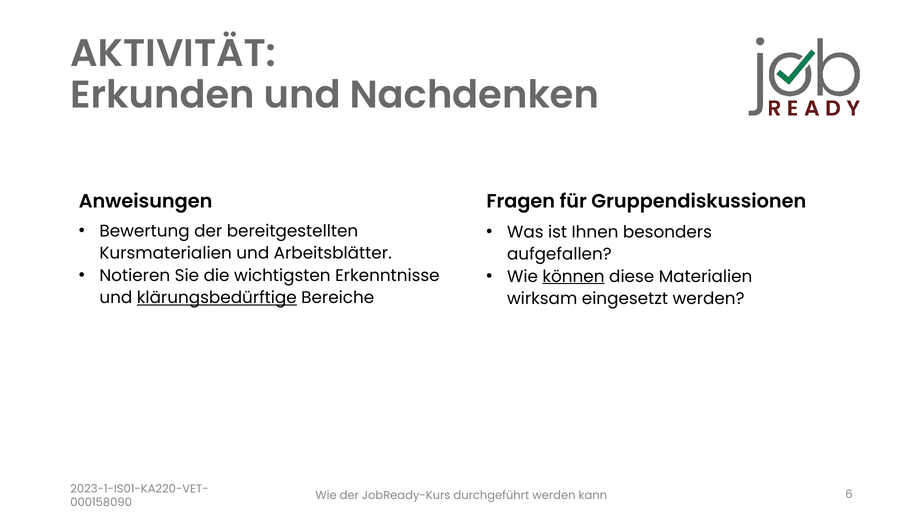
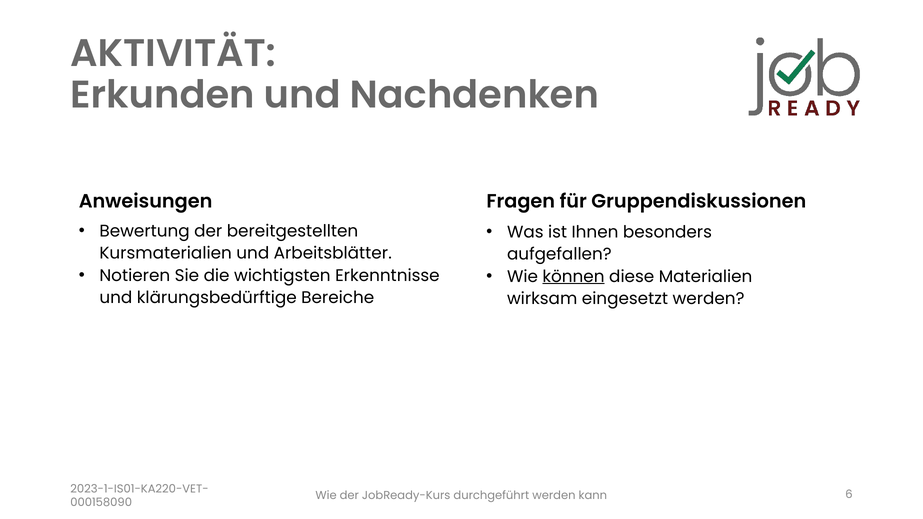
klärungsbedürftige underline: present -> none
